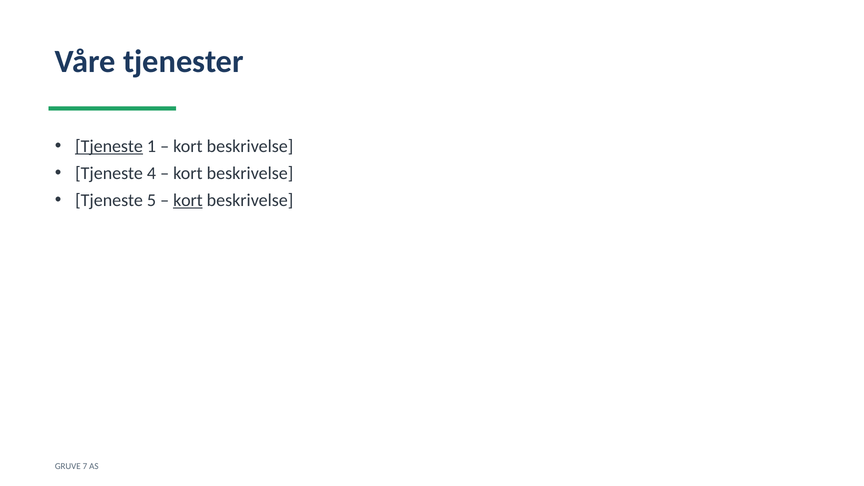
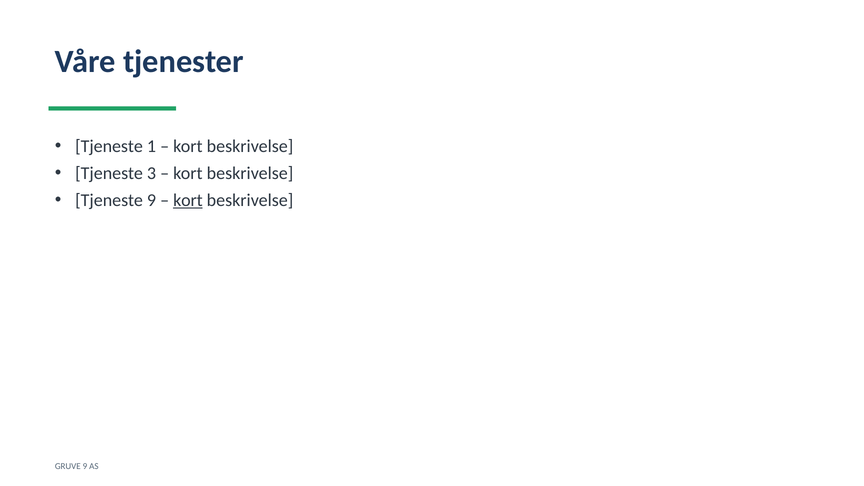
Tjeneste at (109, 146) underline: present -> none
4: 4 -> 3
Tjeneste 5: 5 -> 9
GRUVE 7: 7 -> 9
